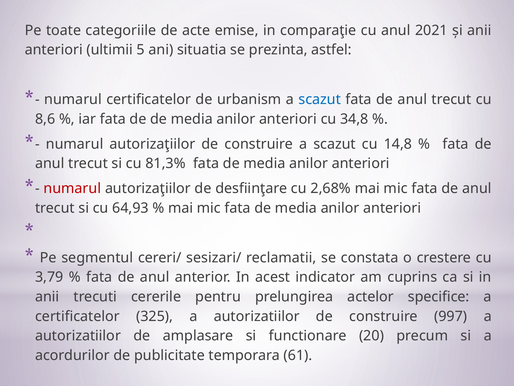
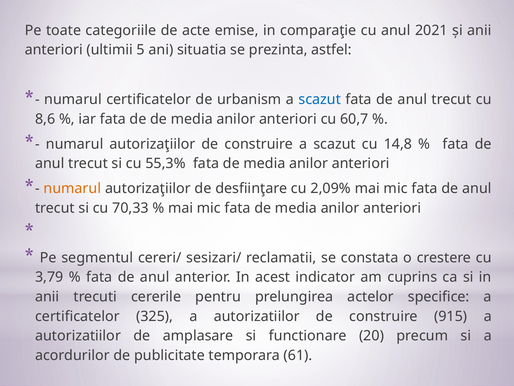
34,8: 34,8 -> 60,7
81,3%: 81,3% -> 55,3%
numarul at (72, 188) colour: red -> orange
2,68%: 2,68% -> 2,09%
64,93: 64,93 -> 70,33
997: 997 -> 915
